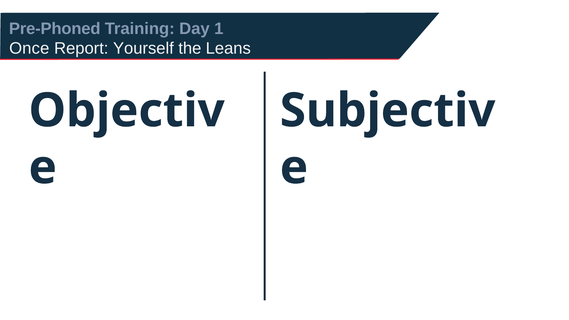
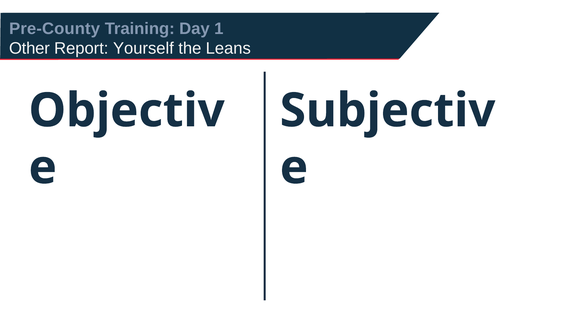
Pre-Phoned: Pre-Phoned -> Pre-County
Once: Once -> Other
